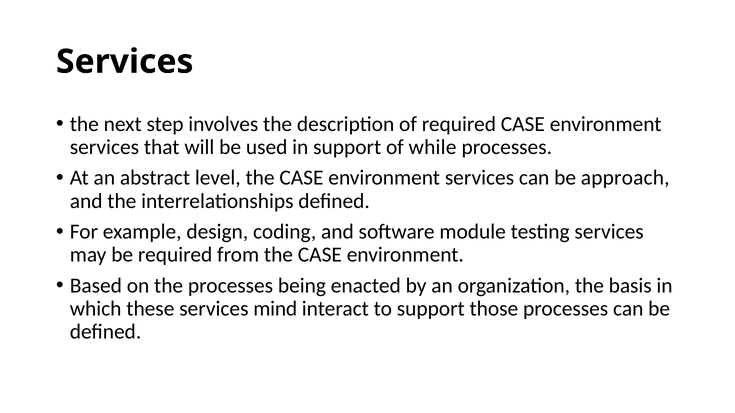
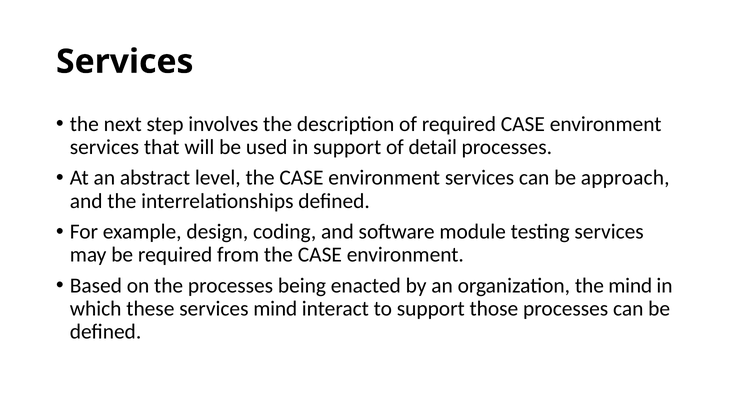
while: while -> detail
the basis: basis -> mind
